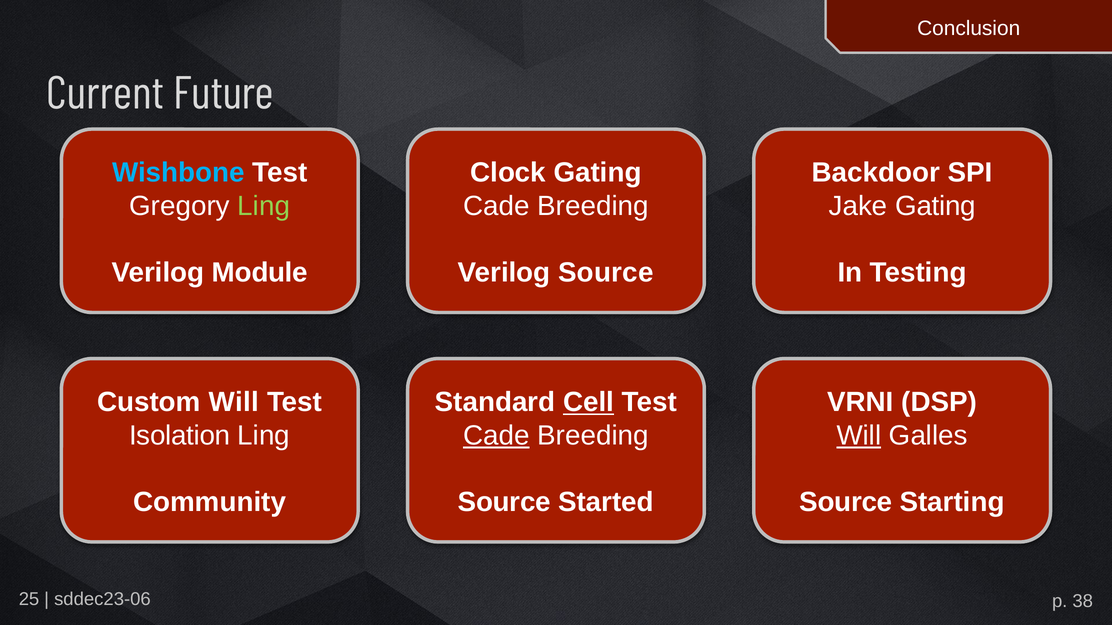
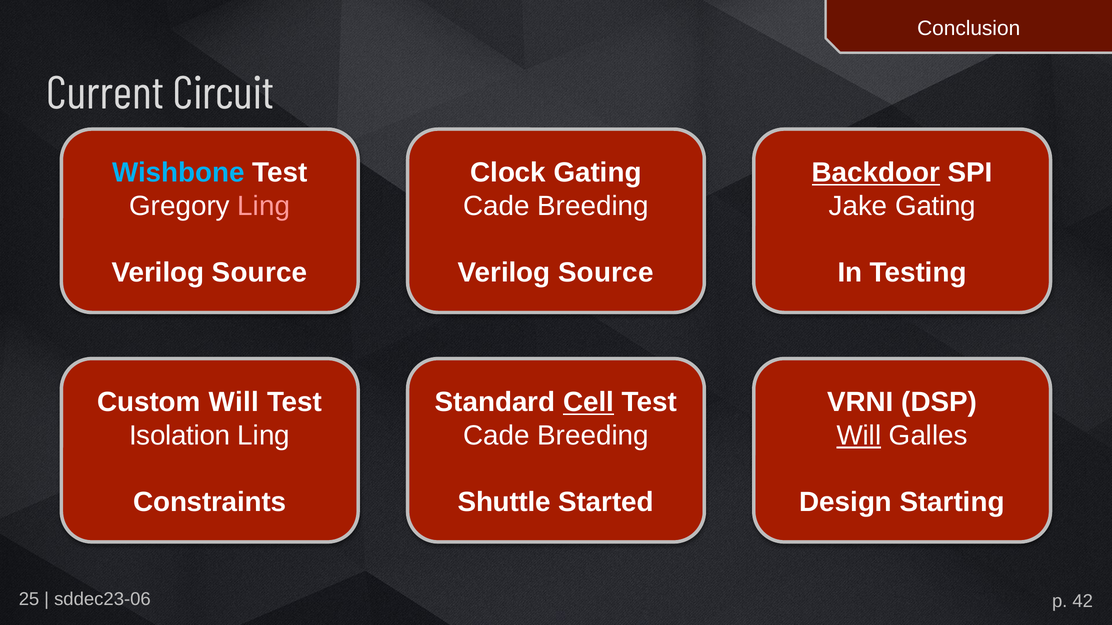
Future: Future -> Circuit
Backdoor underline: none -> present
Ling at (264, 206) colour: light green -> pink
Module at (260, 273): Module -> Source
Cade at (496, 436) underline: present -> none
Community: Community -> Constraints
Source at (504, 503): Source -> Shuttle
Source at (846, 503): Source -> Design
38: 38 -> 42
